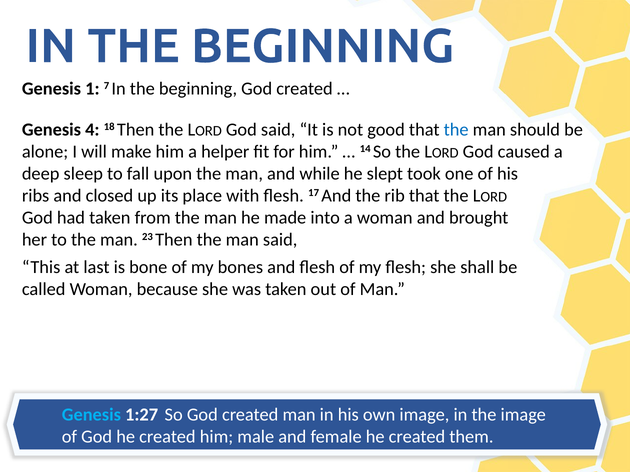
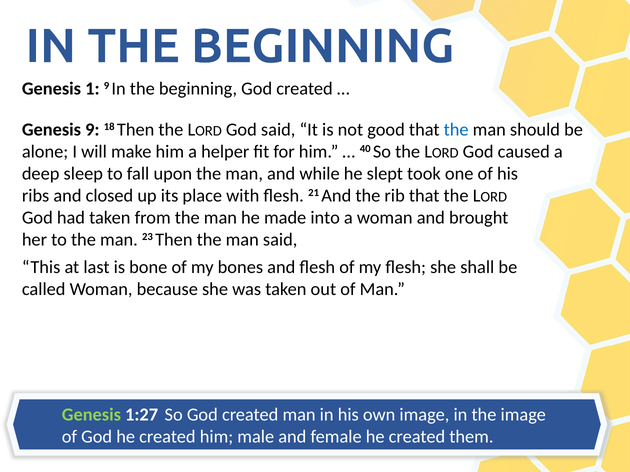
1 7: 7 -> 9
Genesis 4: 4 -> 9
14: 14 -> 40
17: 17 -> 21
Genesis at (91, 415) colour: light blue -> light green
